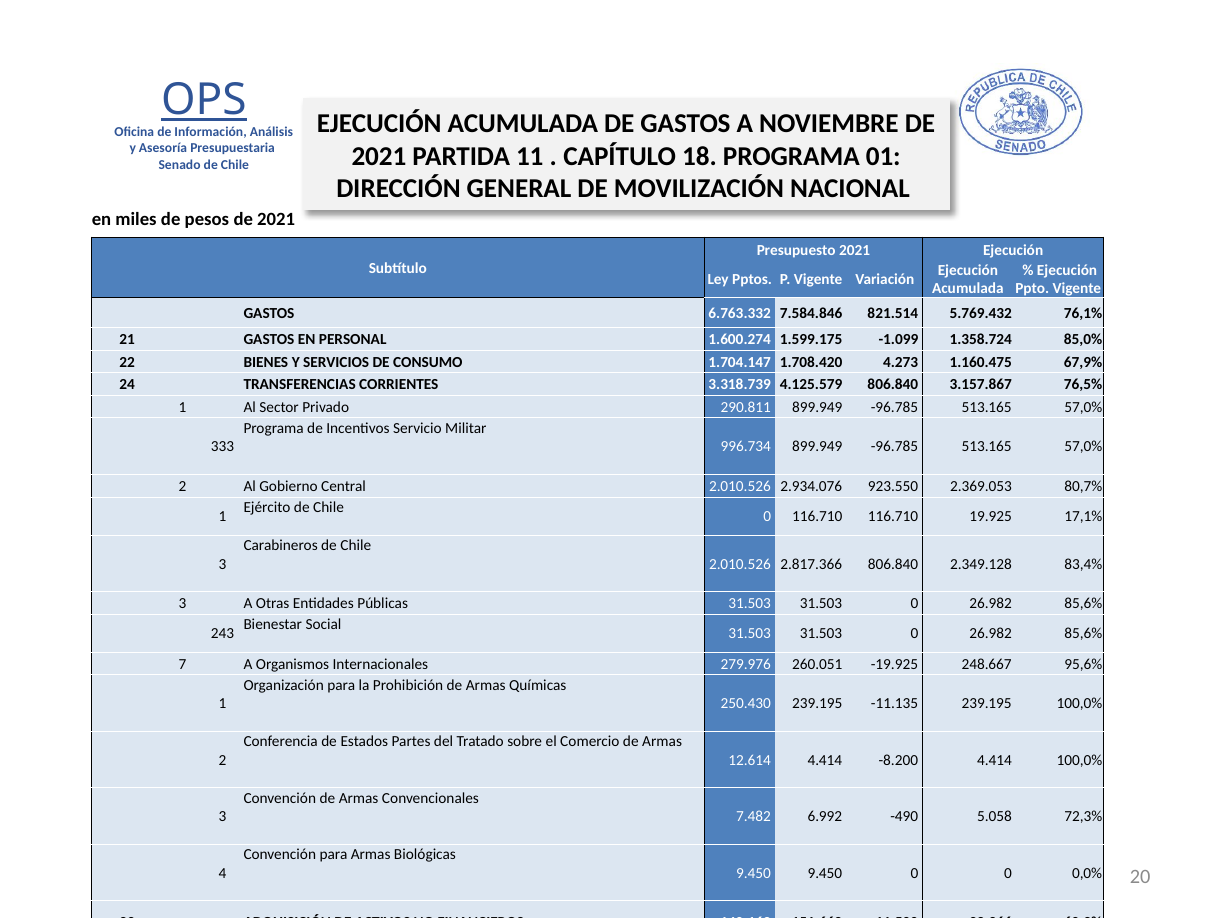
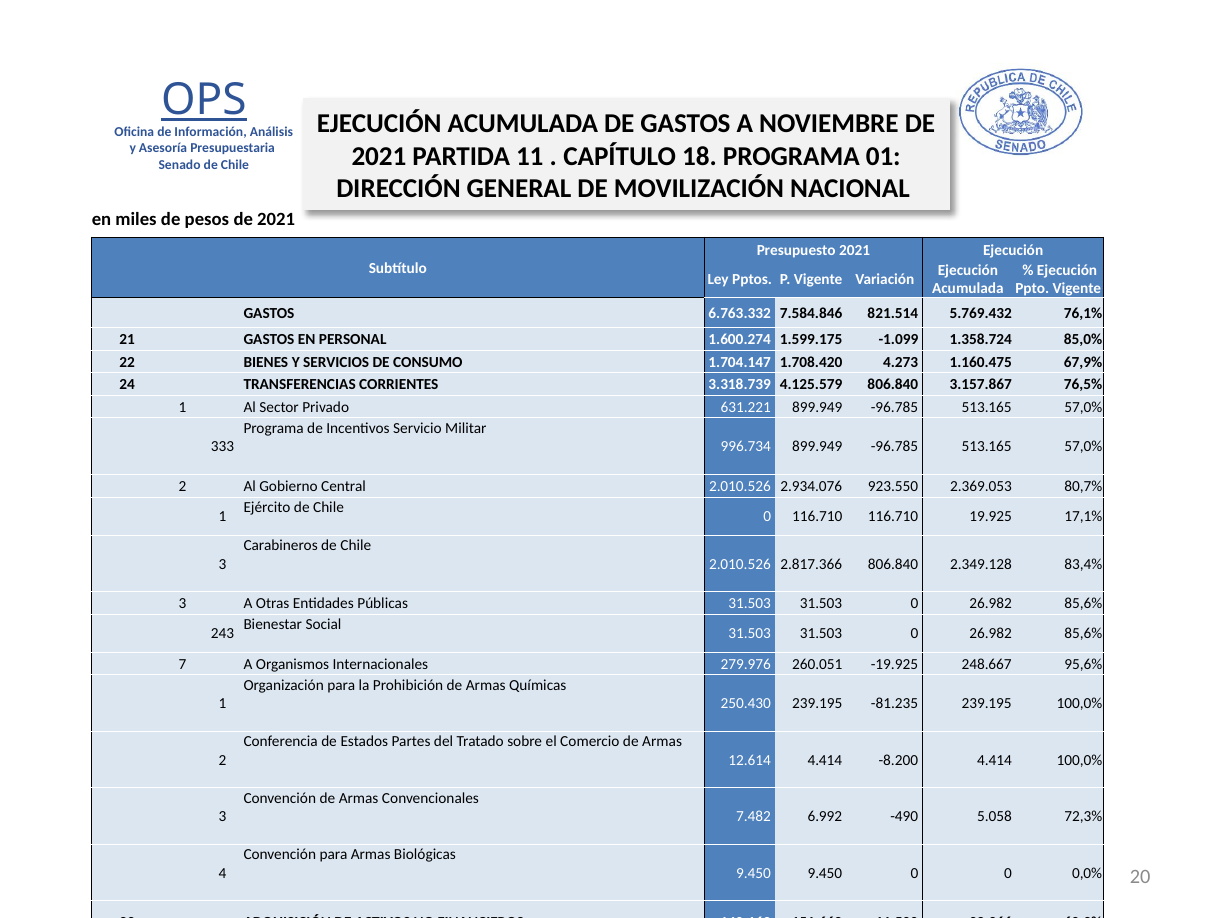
290.811: 290.811 -> 631.221
-11.135: -11.135 -> -81.235
